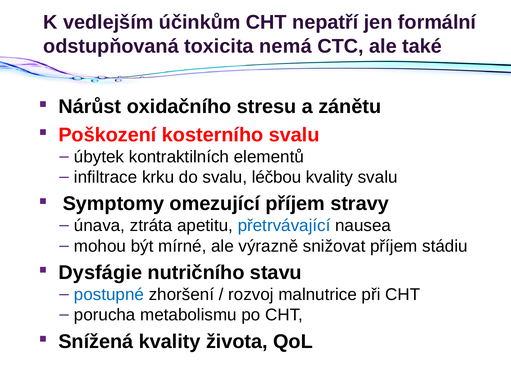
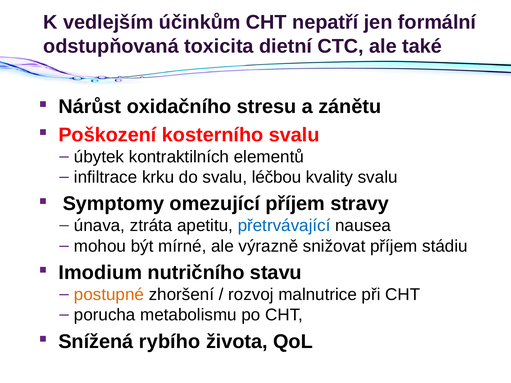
nemá: nemá -> dietní
Dysfágie: Dysfágie -> Imodium
postupné colour: blue -> orange
Snížená kvality: kvality -> rybího
